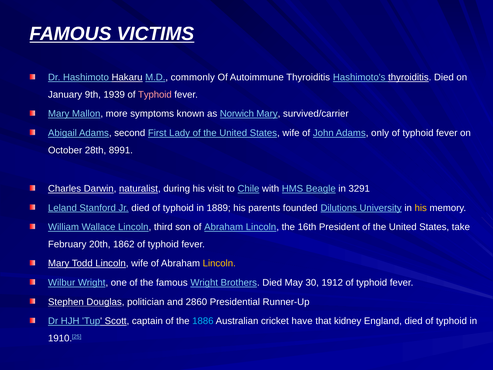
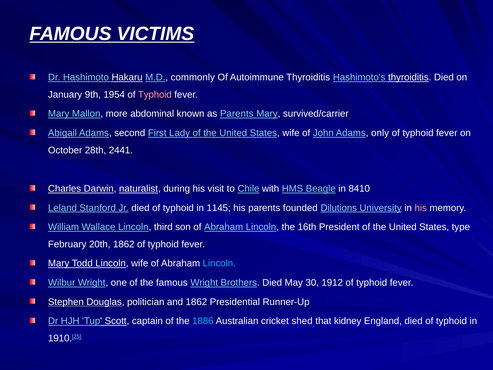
1939: 1939 -> 1954
symptoms: symptoms -> abdominal
as Norwich: Norwich -> Parents
8991: 8991 -> 2441
3291: 3291 -> 8410
1889: 1889 -> 1145
his at (421, 208) colour: yellow -> pink
take: take -> type
Lincoln at (219, 263) colour: yellow -> light blue
and 2860: 2860 -> 1862
have: have -> shed
